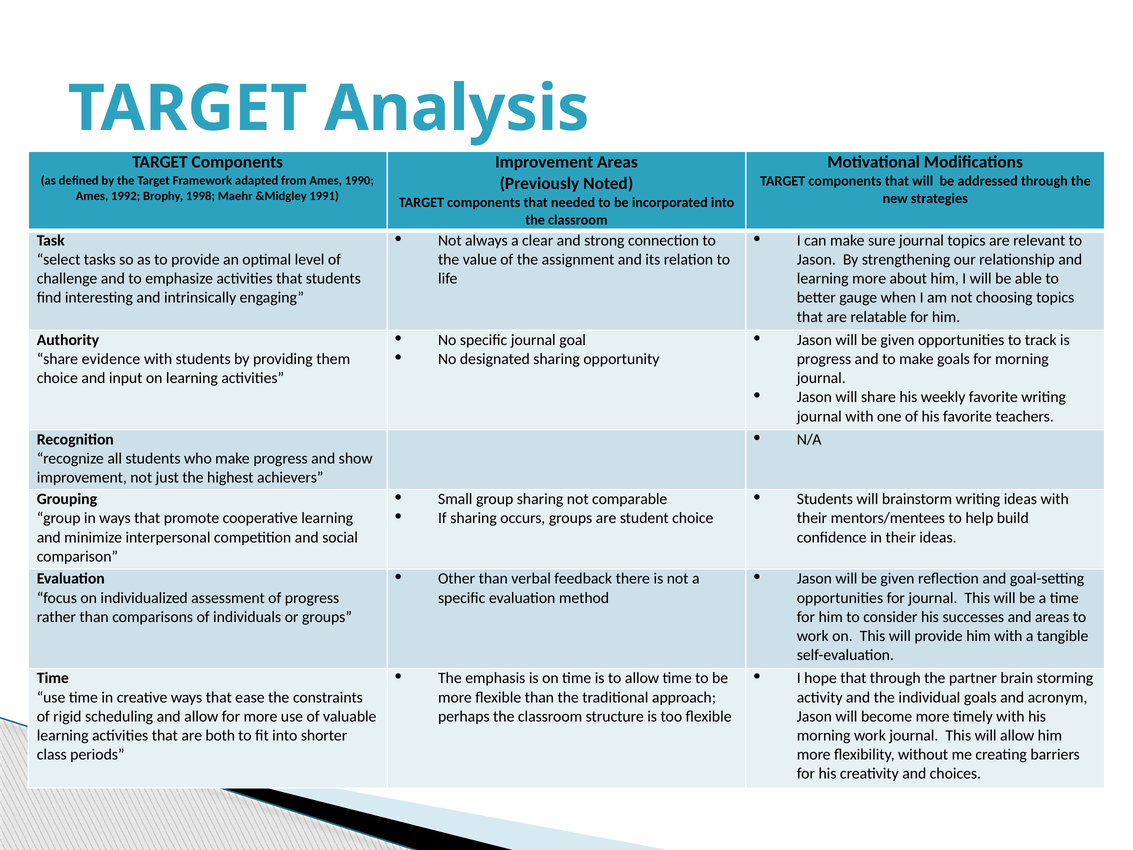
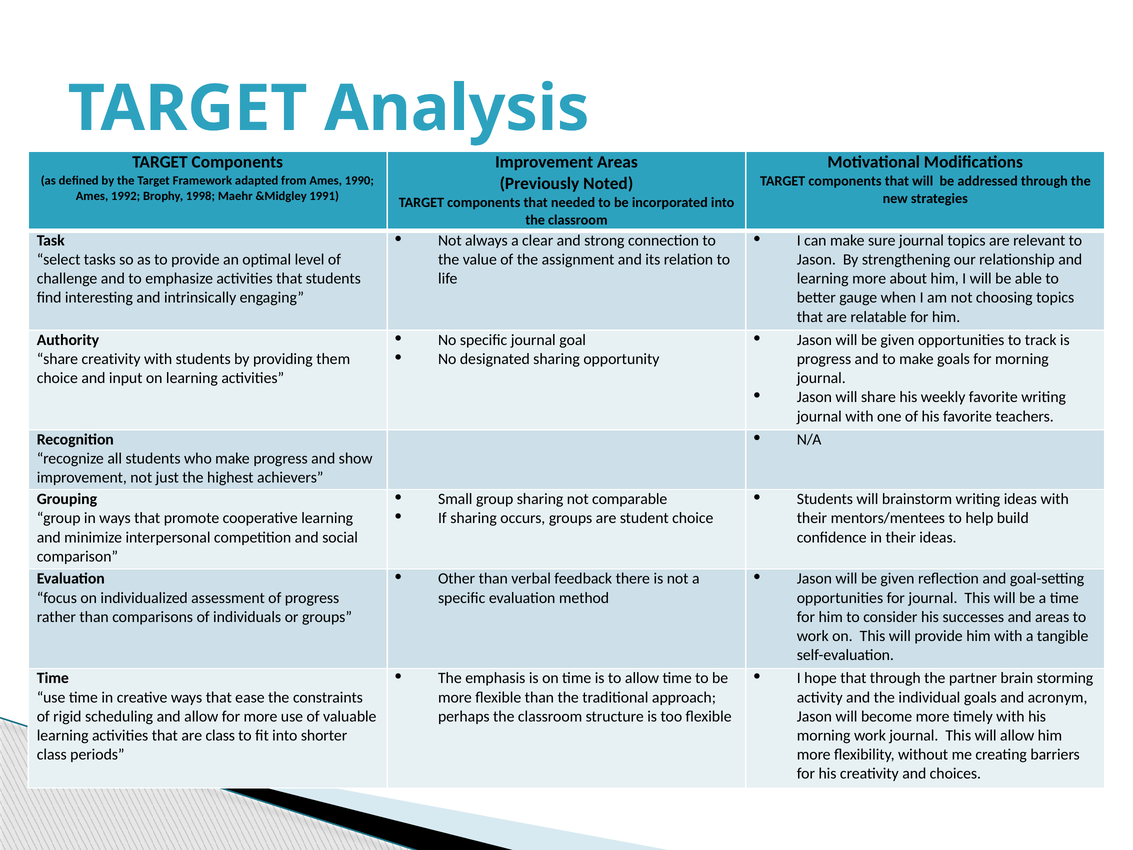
share evidence: evidence -> creativity
are both: both -> class
